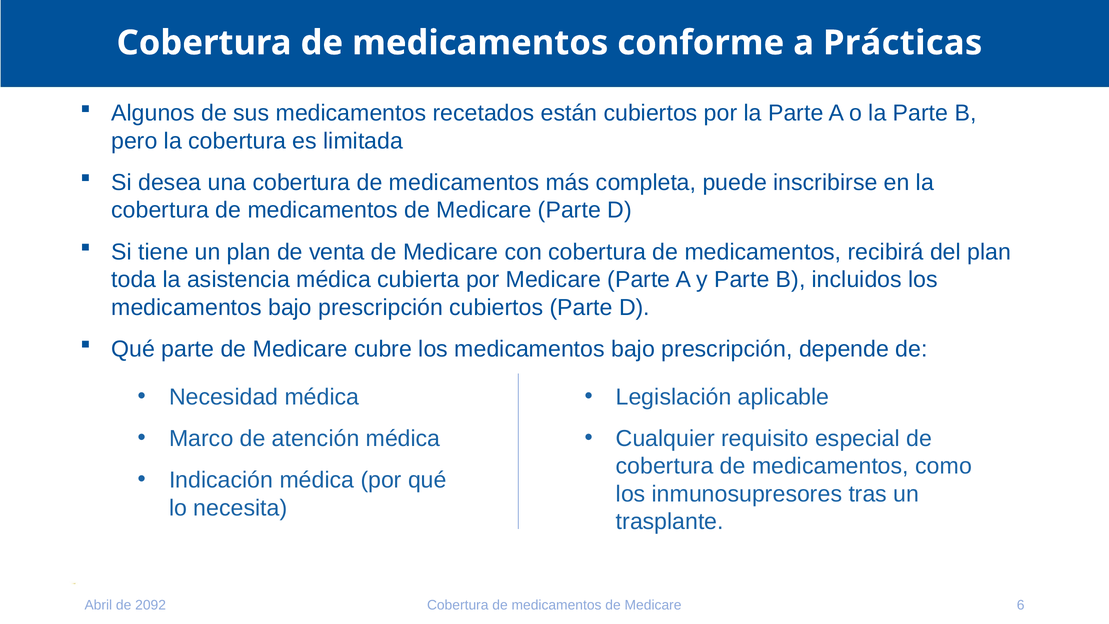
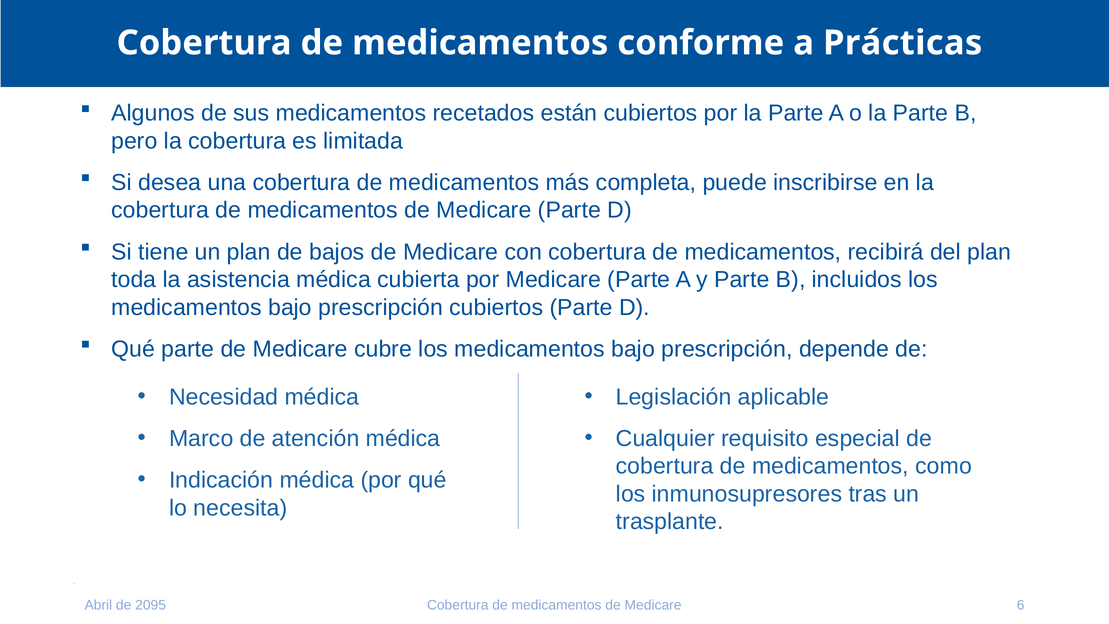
venta: venta -> bajos
2092: 2092 -> 2095
